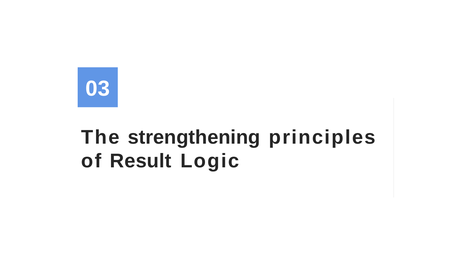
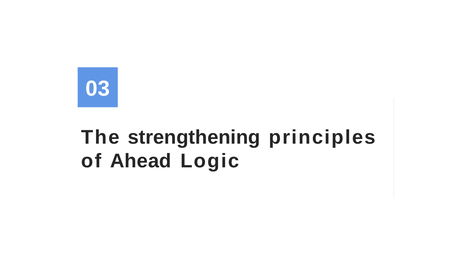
Result: Result -> Ahead
